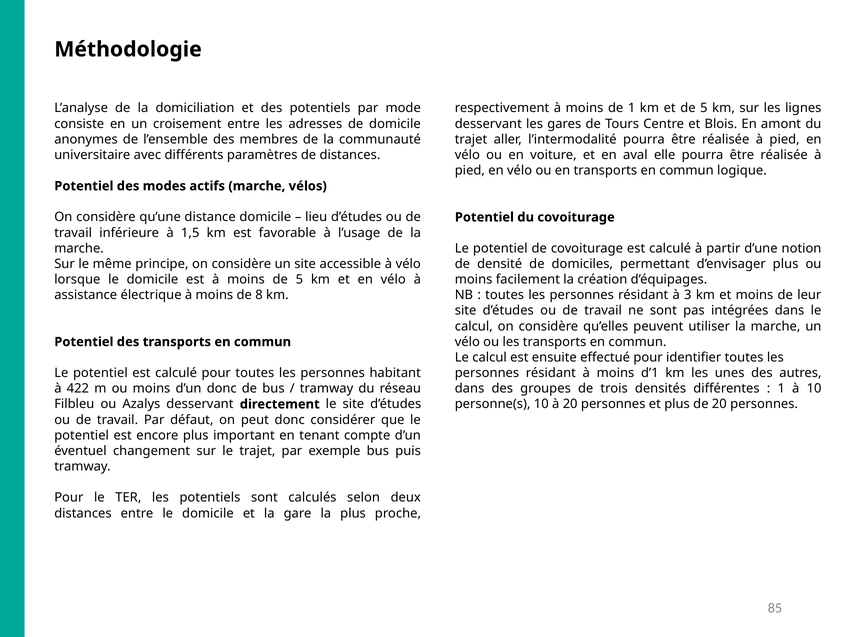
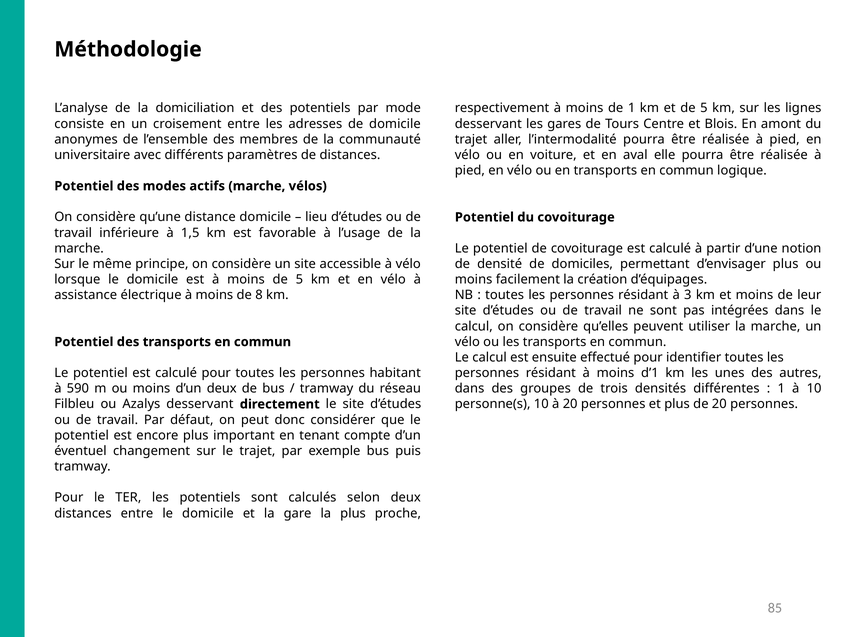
422: 422 -> 590
d’un donc: donc -> deux
